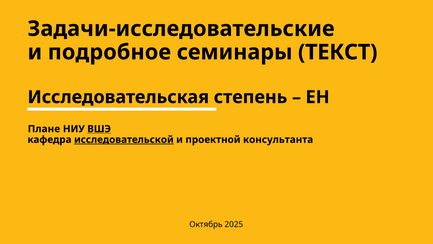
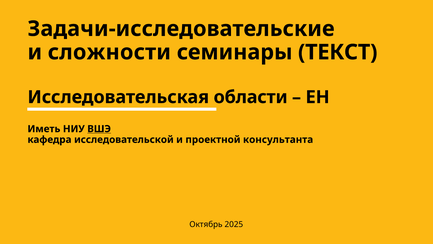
подробное: подробное -> сложности
степень: степень -> области
Плане: Плане -> Иметь
исследовательской underline: present -> none
